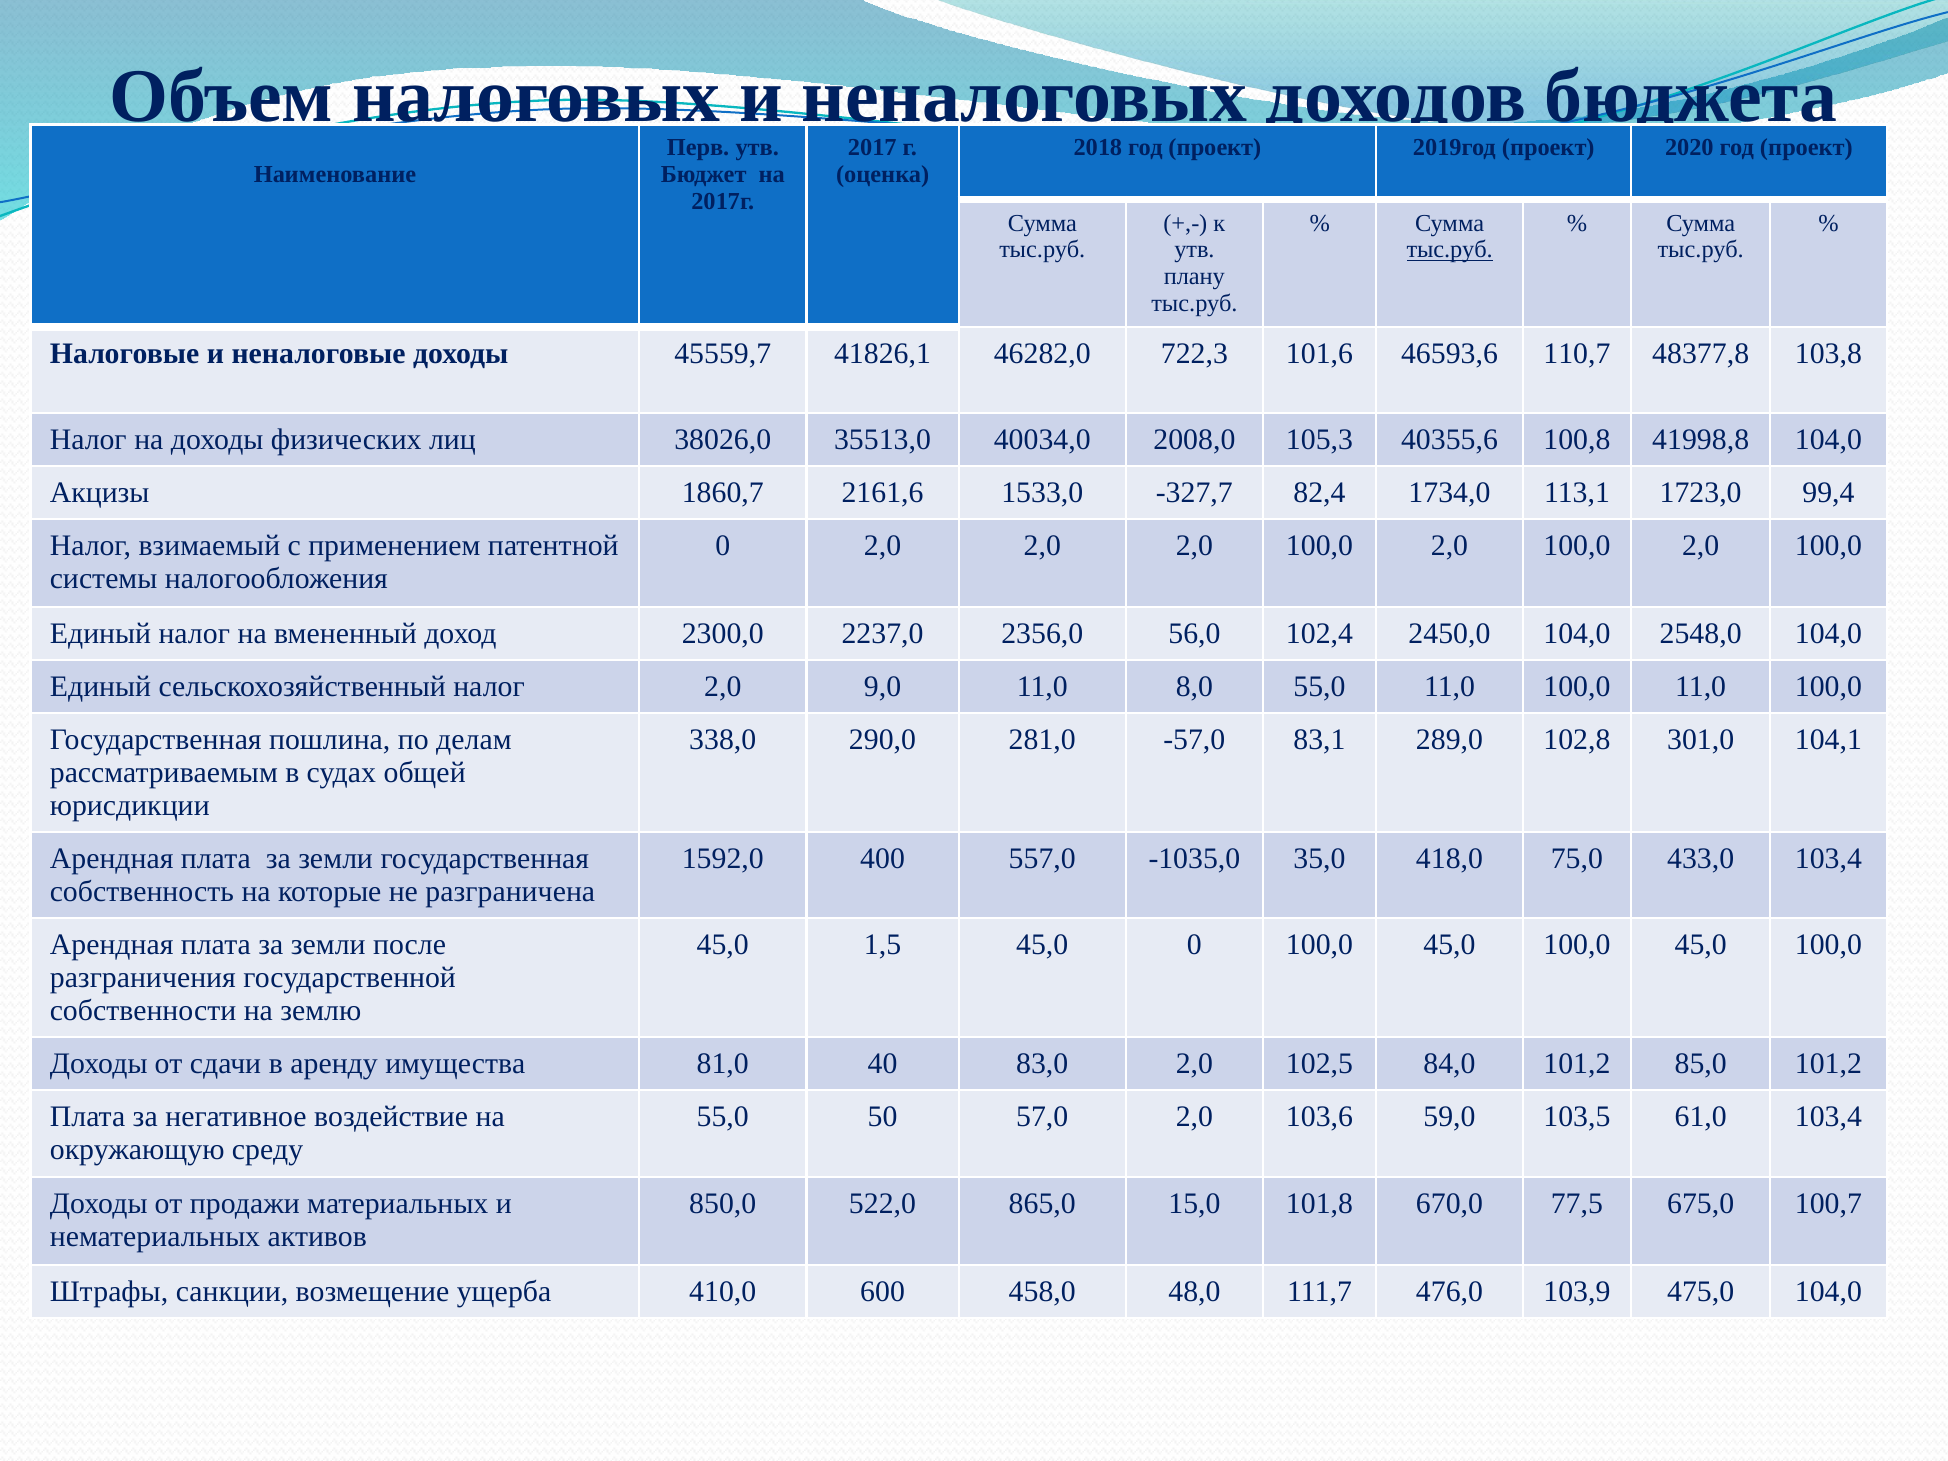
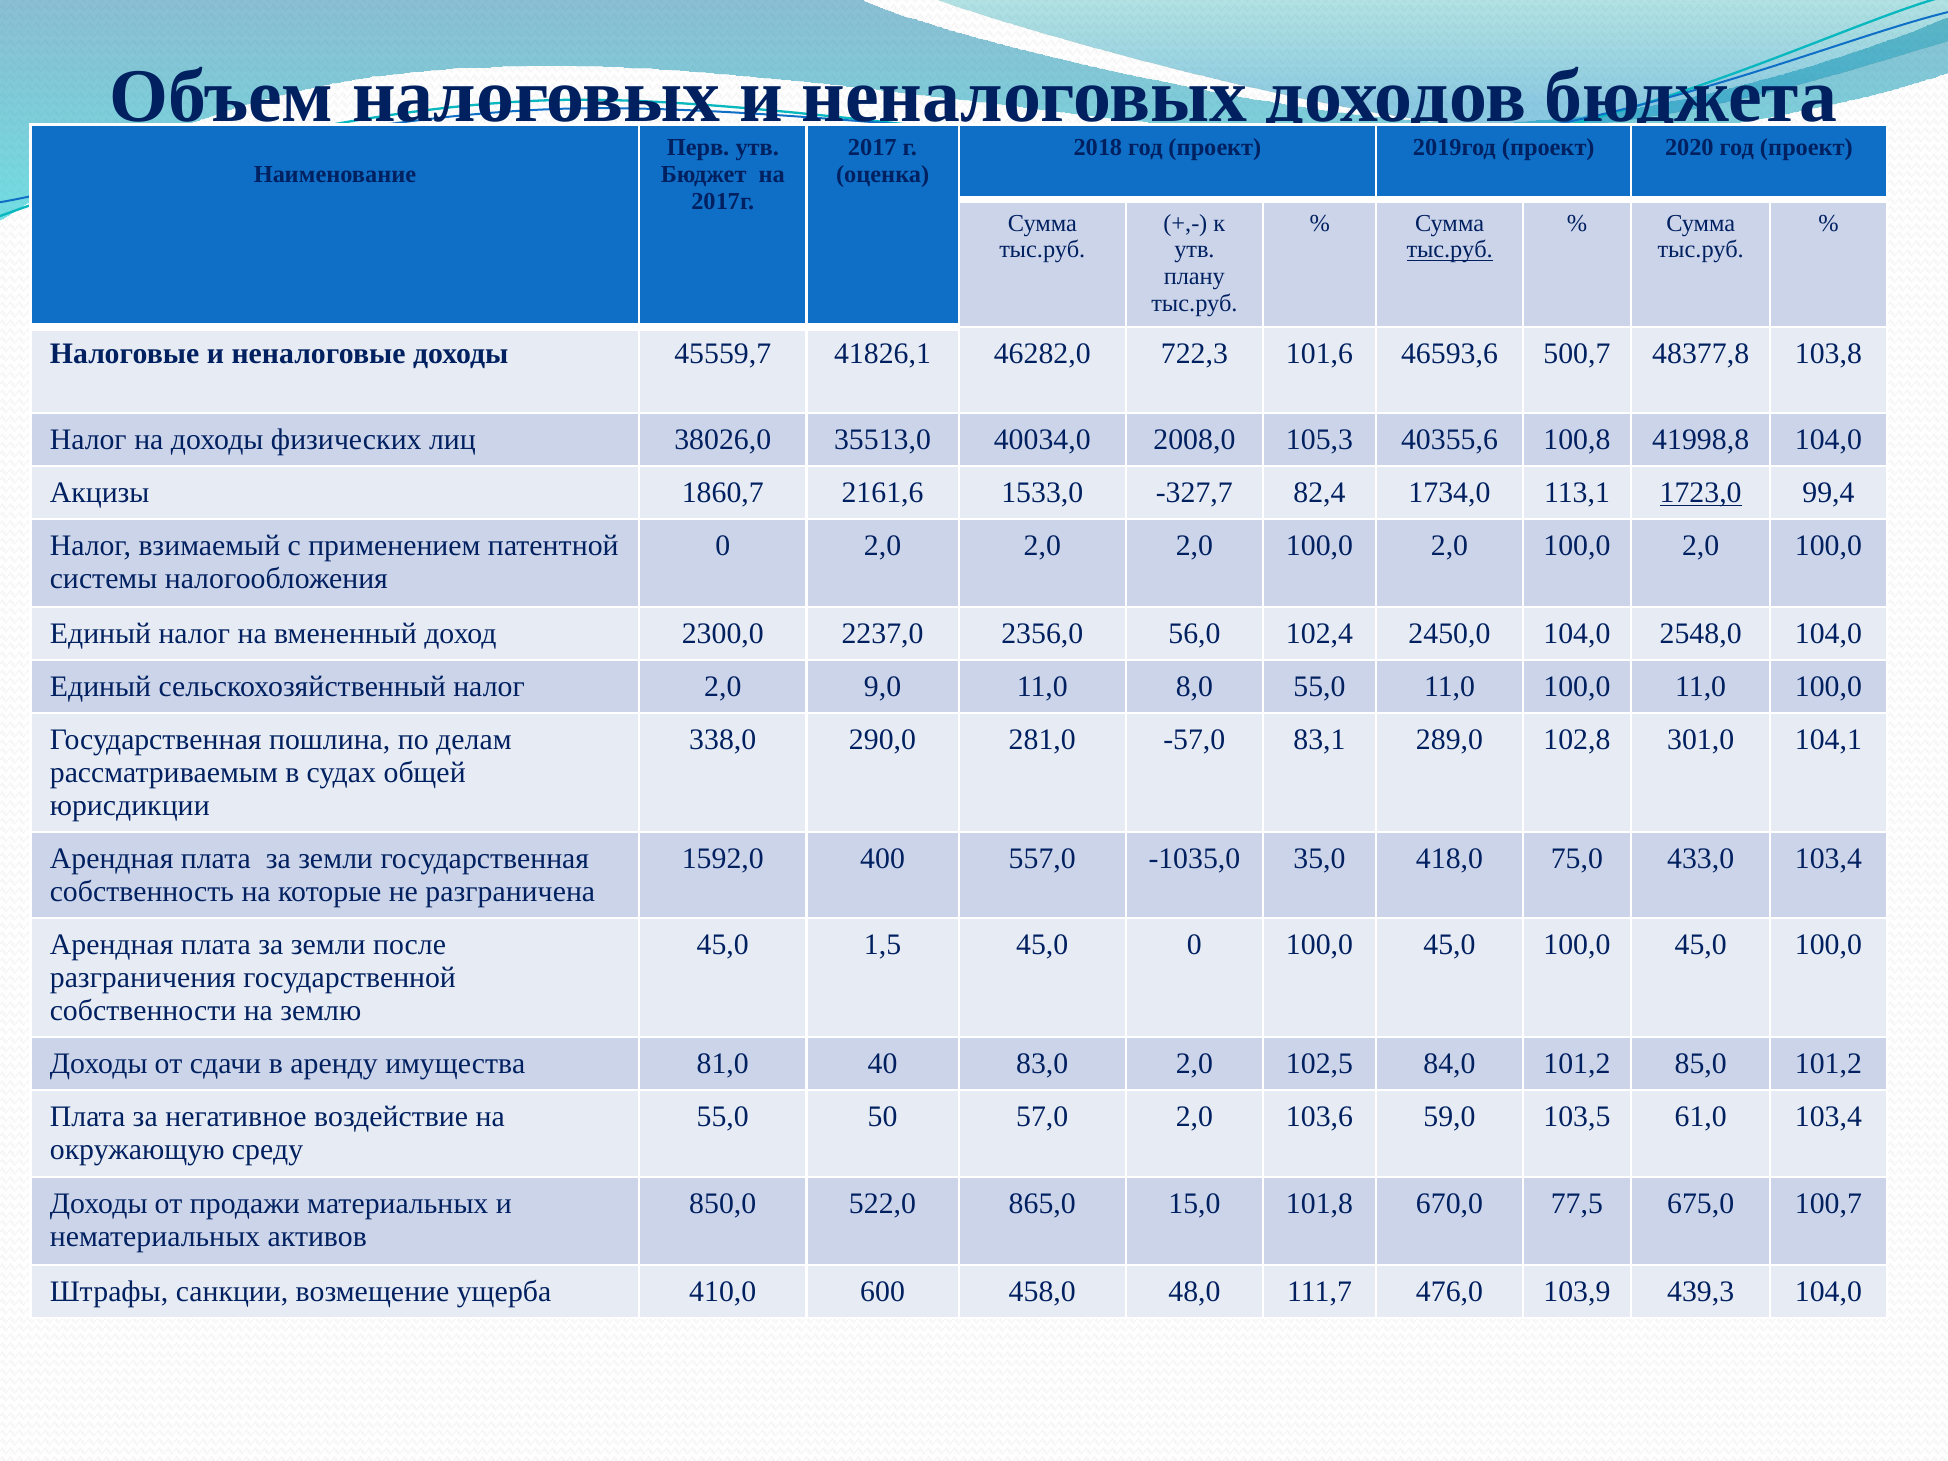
110,7: 110,7 -> 500,7
1723,0 underline: none -> present
475,0: 475,0 -> 439,3
